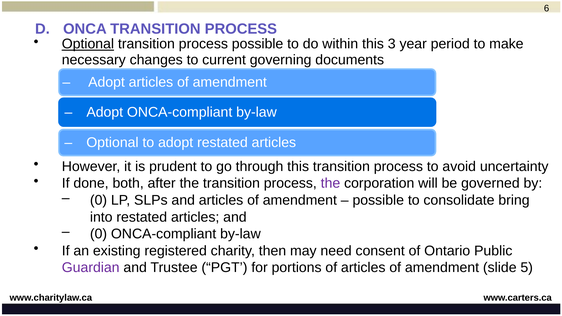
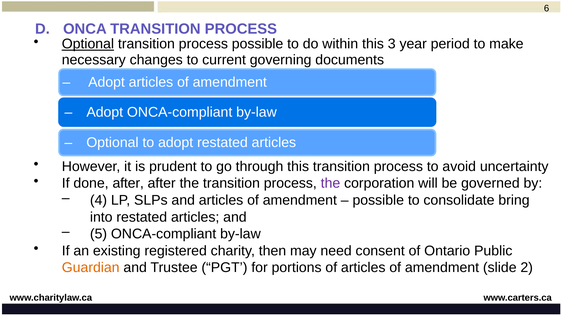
done both: both -> after
0 at (98, 200): 0 -> 4
0 at (98, 234): 0 -> 5
Guardian colour: purple -> orange
5: 5 -> 2
